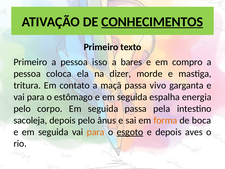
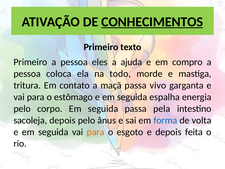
isso: isso -> eles
bares: bares -> ajuda
dizer: dizer -> todo
forma colour: orange -> blue
boca: boca -> volta
esgoto underline: present -> none
aves: aves -> feita
